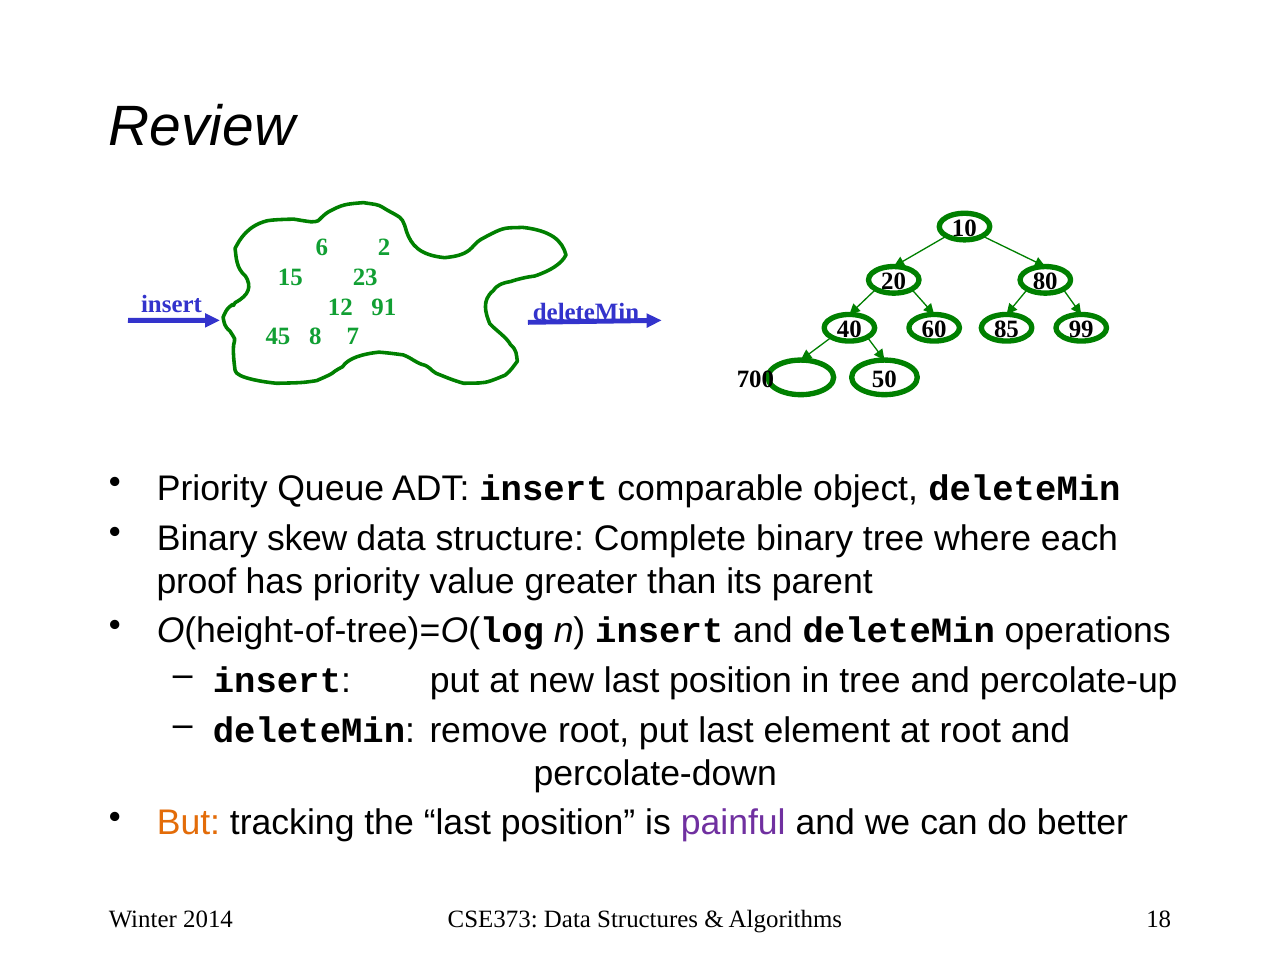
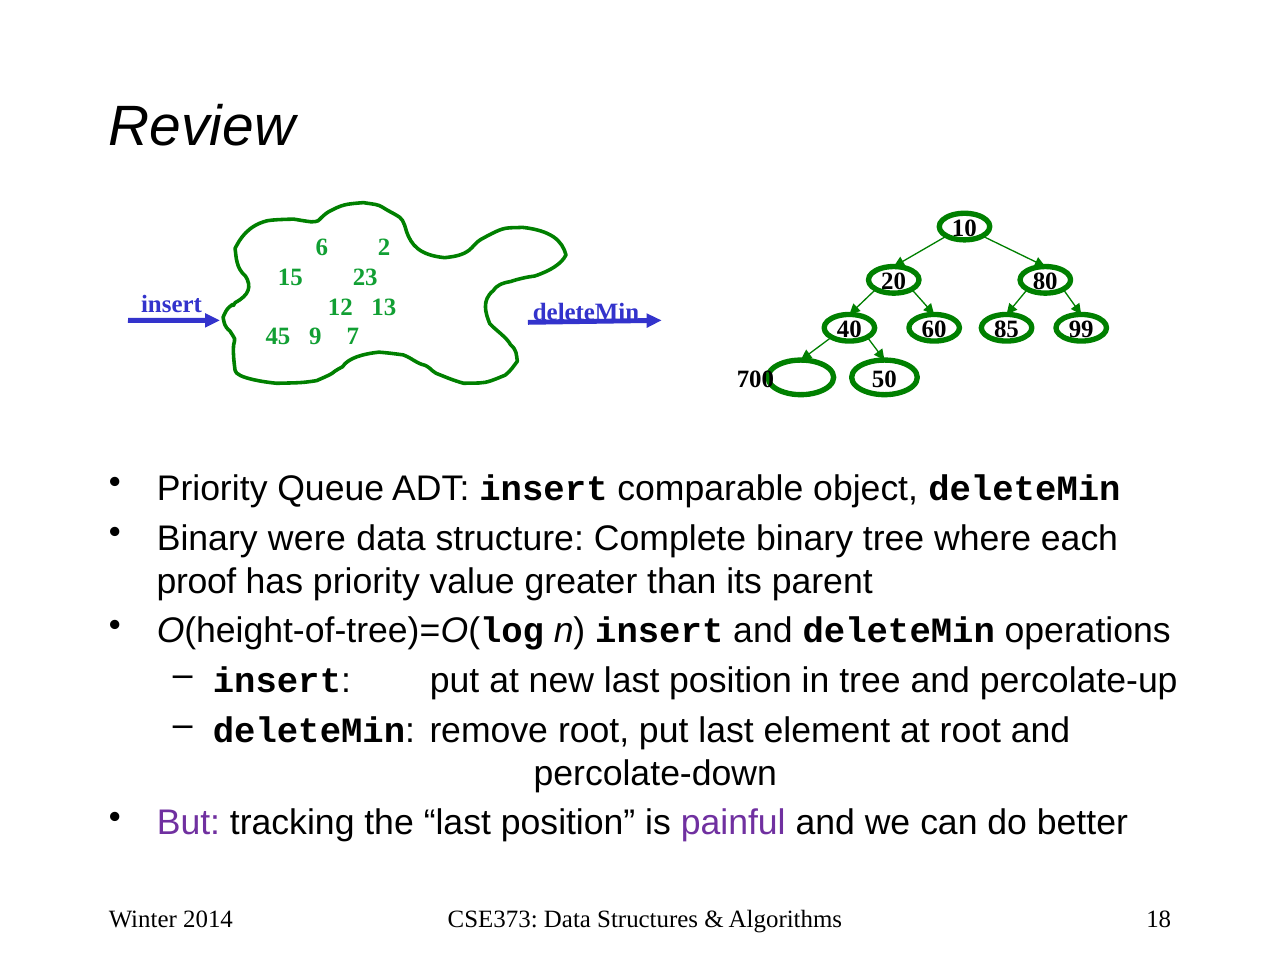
91: 91 -> 13
8: 8 -> 9
skew: skew -> were
But colour: orange -> purple
